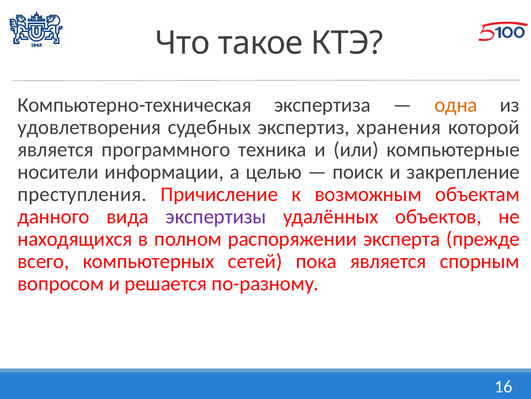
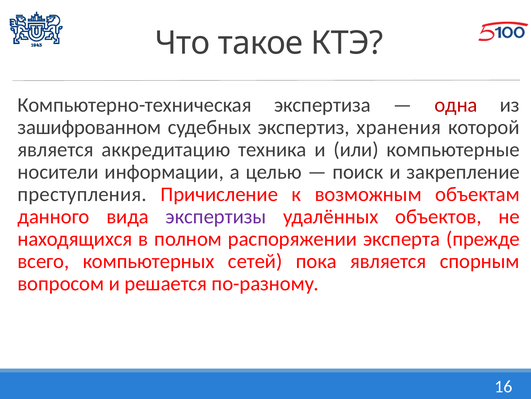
одна colour: orange -> red
удовлетворения: удовлетворения -> зашифрованном
программного: программного -> аккредитацию
